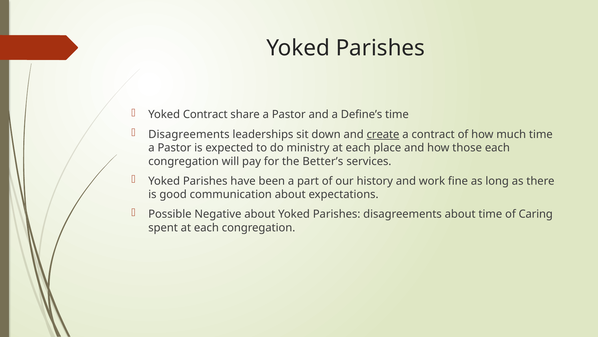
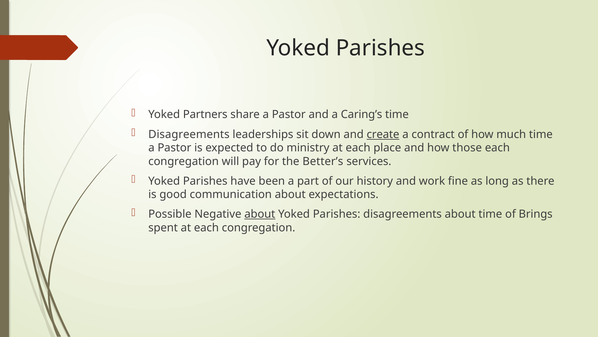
Yoked Contract: Contract -> Partners
Define’s: Define’s -> Caring’s
about at (260, 214) underline: none -> present
Caring: Caring -> Brings
